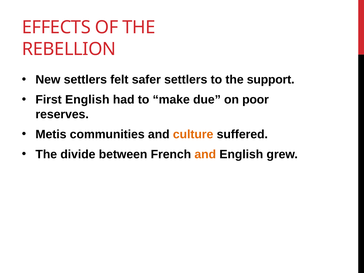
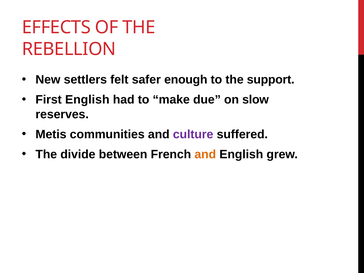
safer settlers: settlers -> enough
poor: poor -> slow
culture colour: orange -> purple
